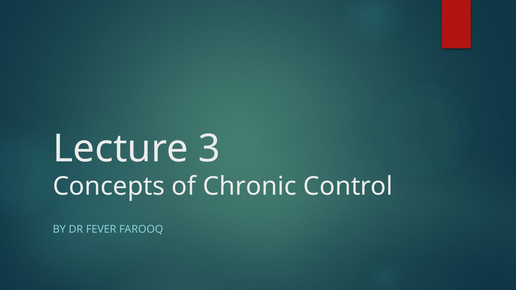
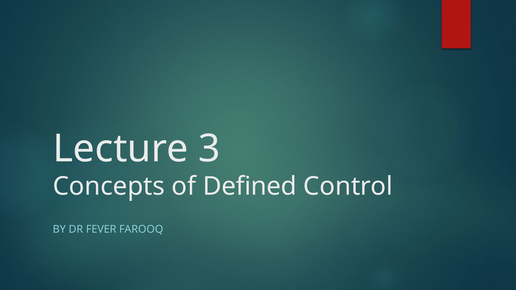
Chronic: Chronic -> Defined
